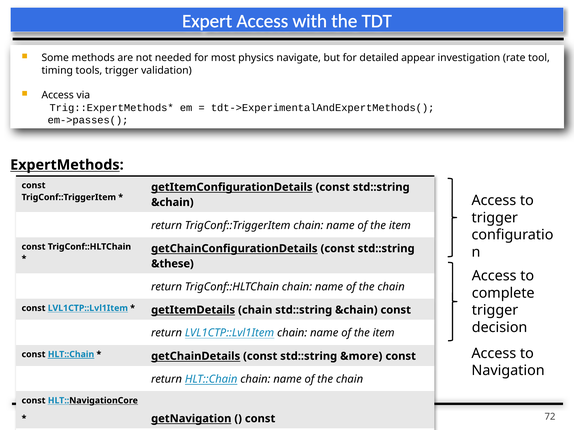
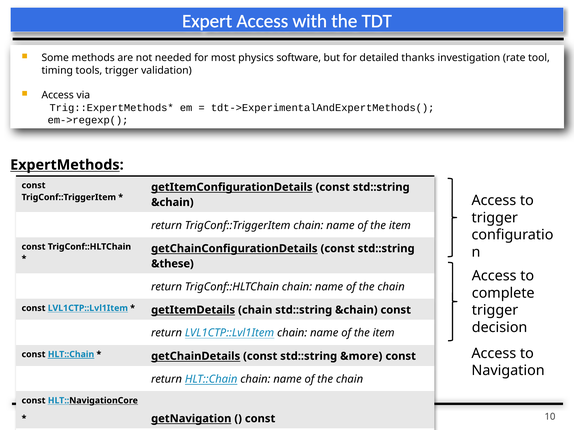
physics navigate: navigate -> software
appear: appear -> thanks
em->passes(: em->passes( -> em->regexp(
72: 72 -> 10
